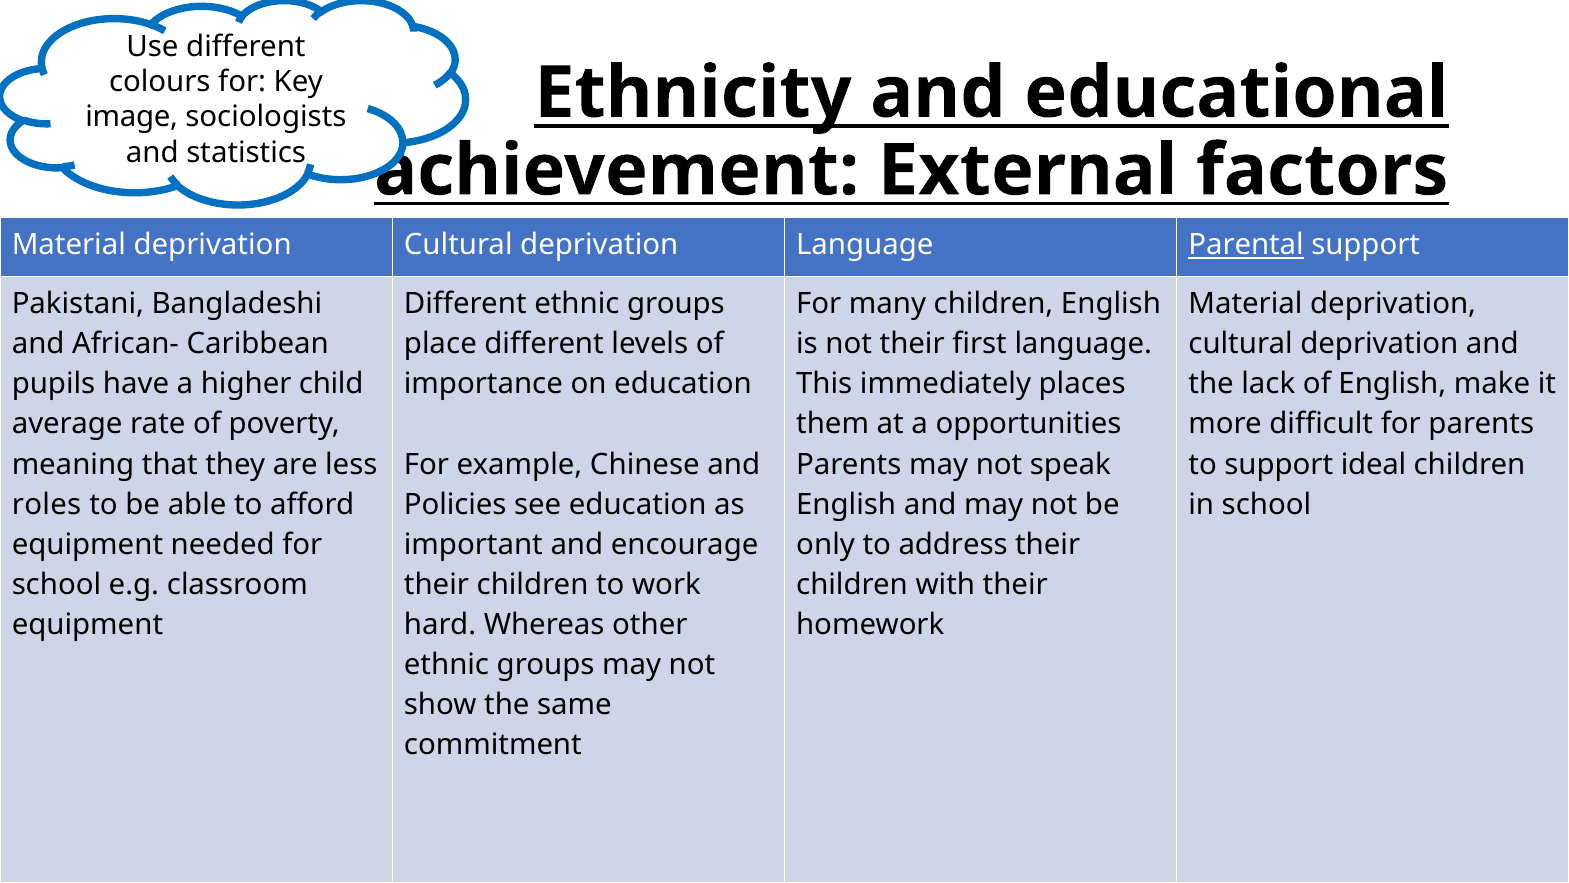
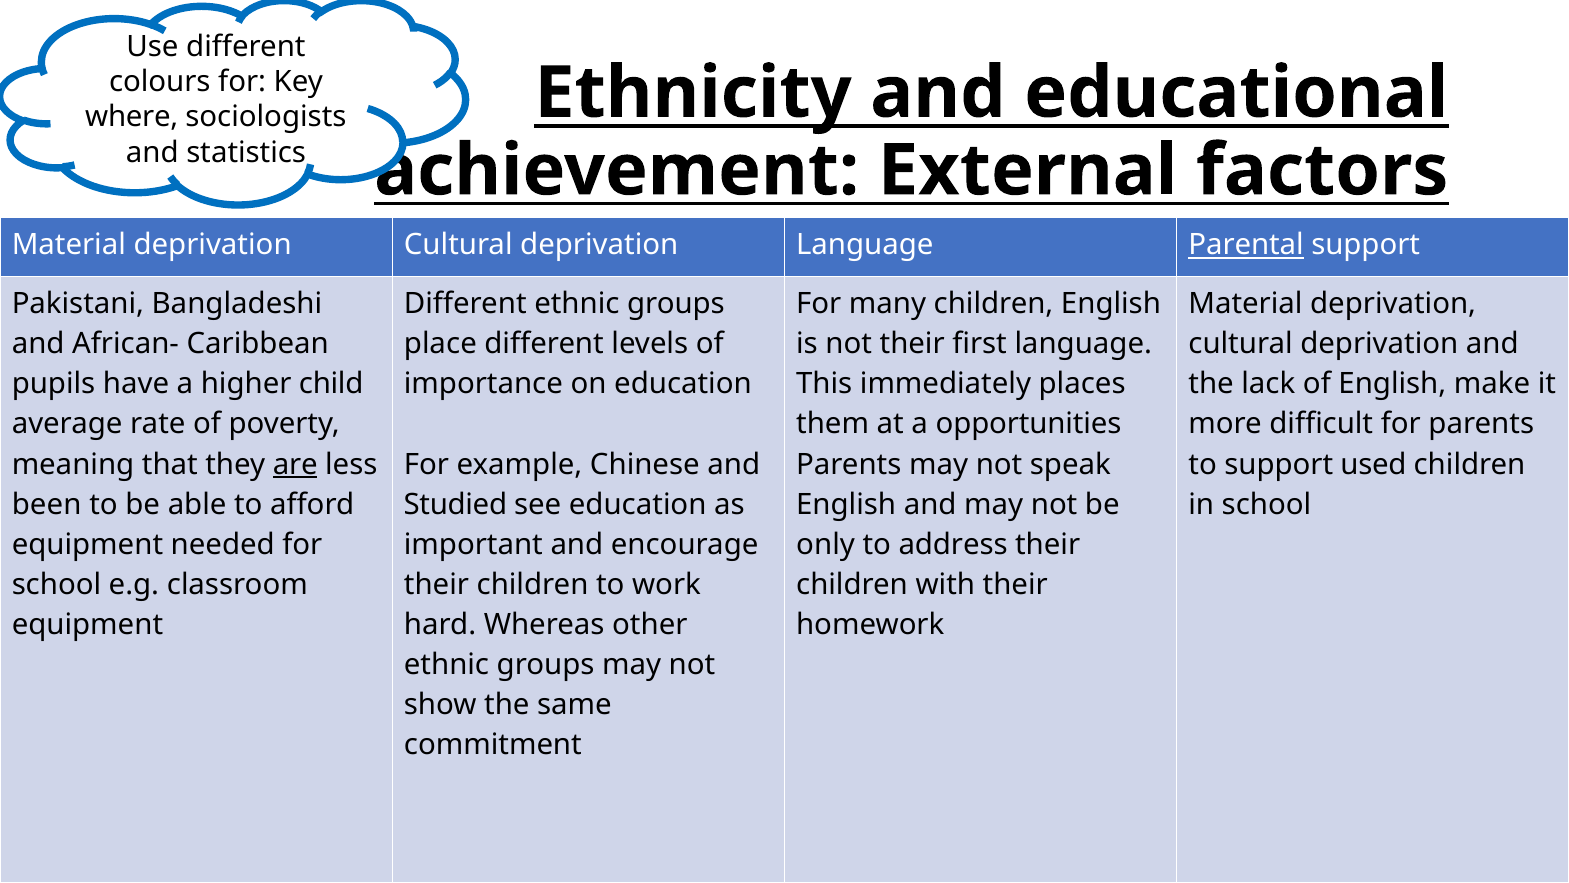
image: image -> where
are underline: none -> present
ideal: ideal -> used
roles: roles -> been
Policies: Policies -> Studied
